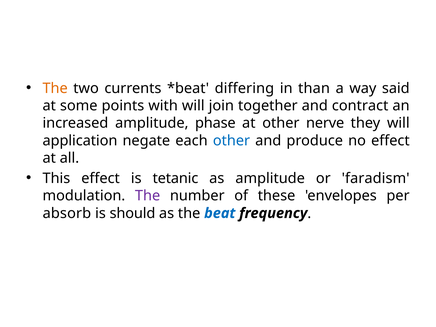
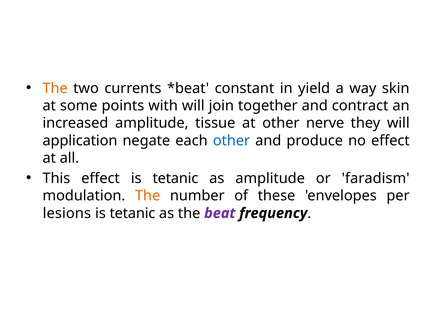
differing: differing -> constant
than: than -> yield
said: said -> skin
phase: phase -> tissue
The at (148, 196) colour: purple -> orange
absorb: absorb -> lesions
should at (132, 213): should -> tetanic
beat colour: blue -> purple
